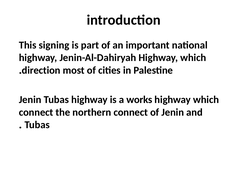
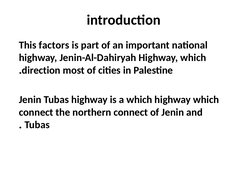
signing: signing -> factors
a works: works -> which
